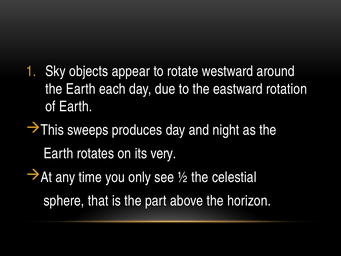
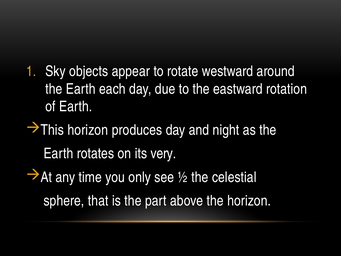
This sweeps: sweeps -> horizon
